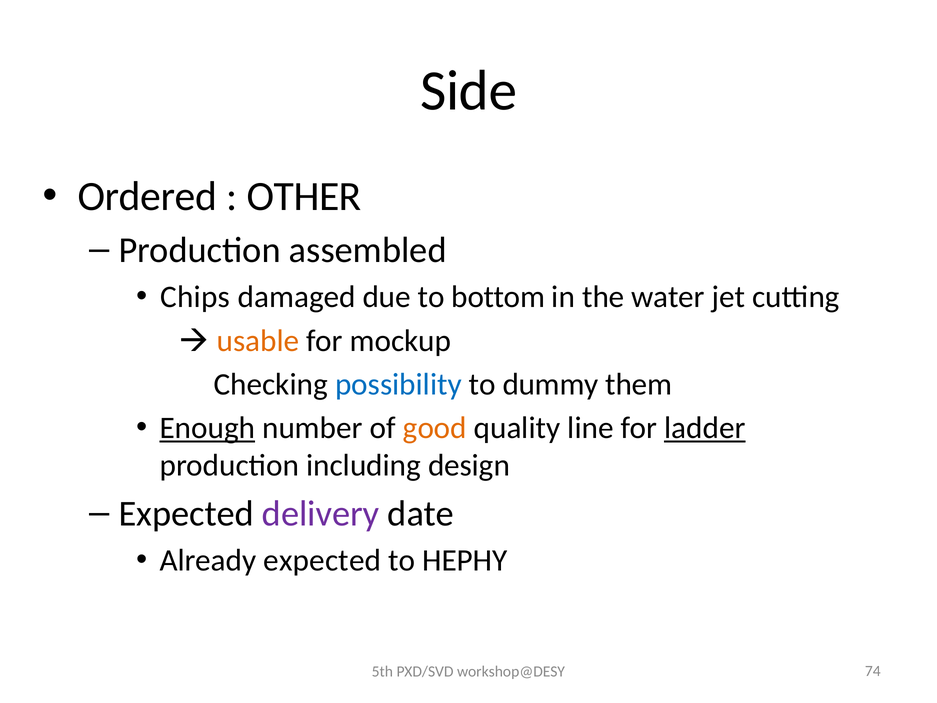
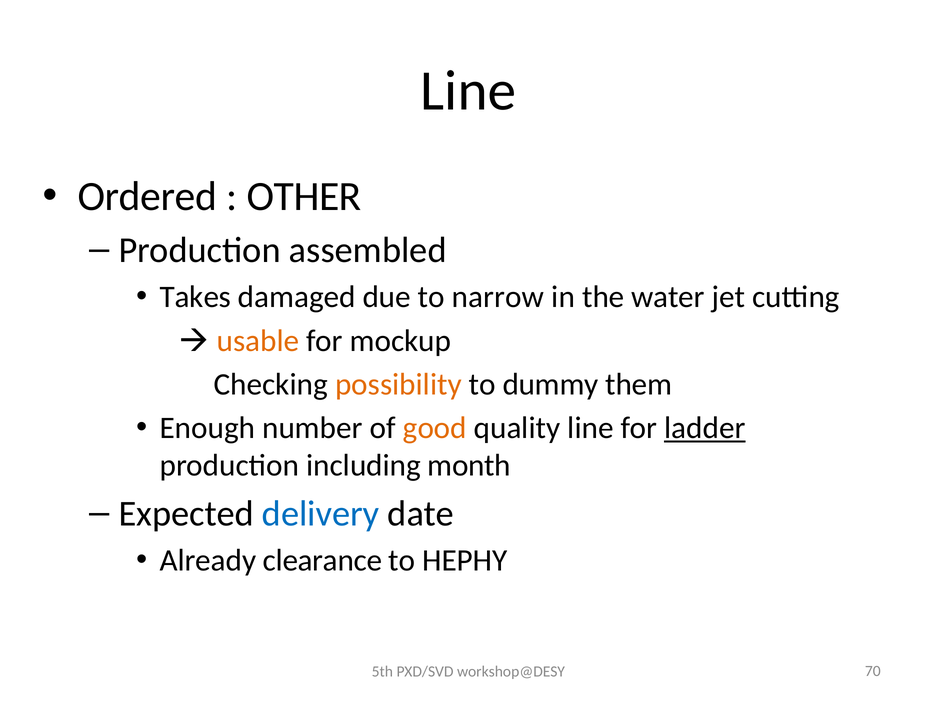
Side at (469, 91): Side -> Line
Chips: Chips -> Takes
bottom: bottom -> narrow
possibility colour: blue -> orange
Enough underline: present -> none
design: design -> month
delivery colour: purple -> blue
Already expected: expected -> clearance
74: 74 -> 70
